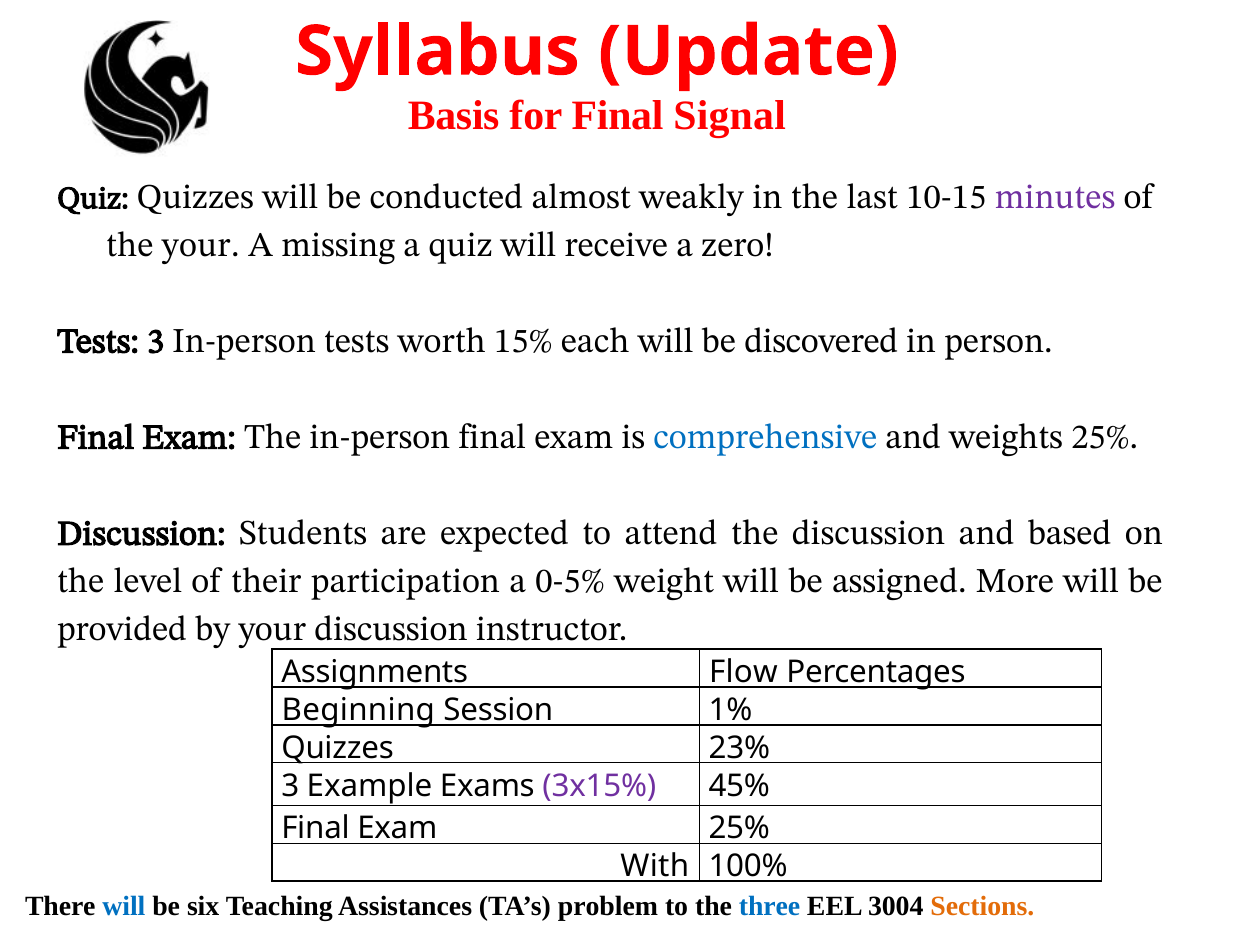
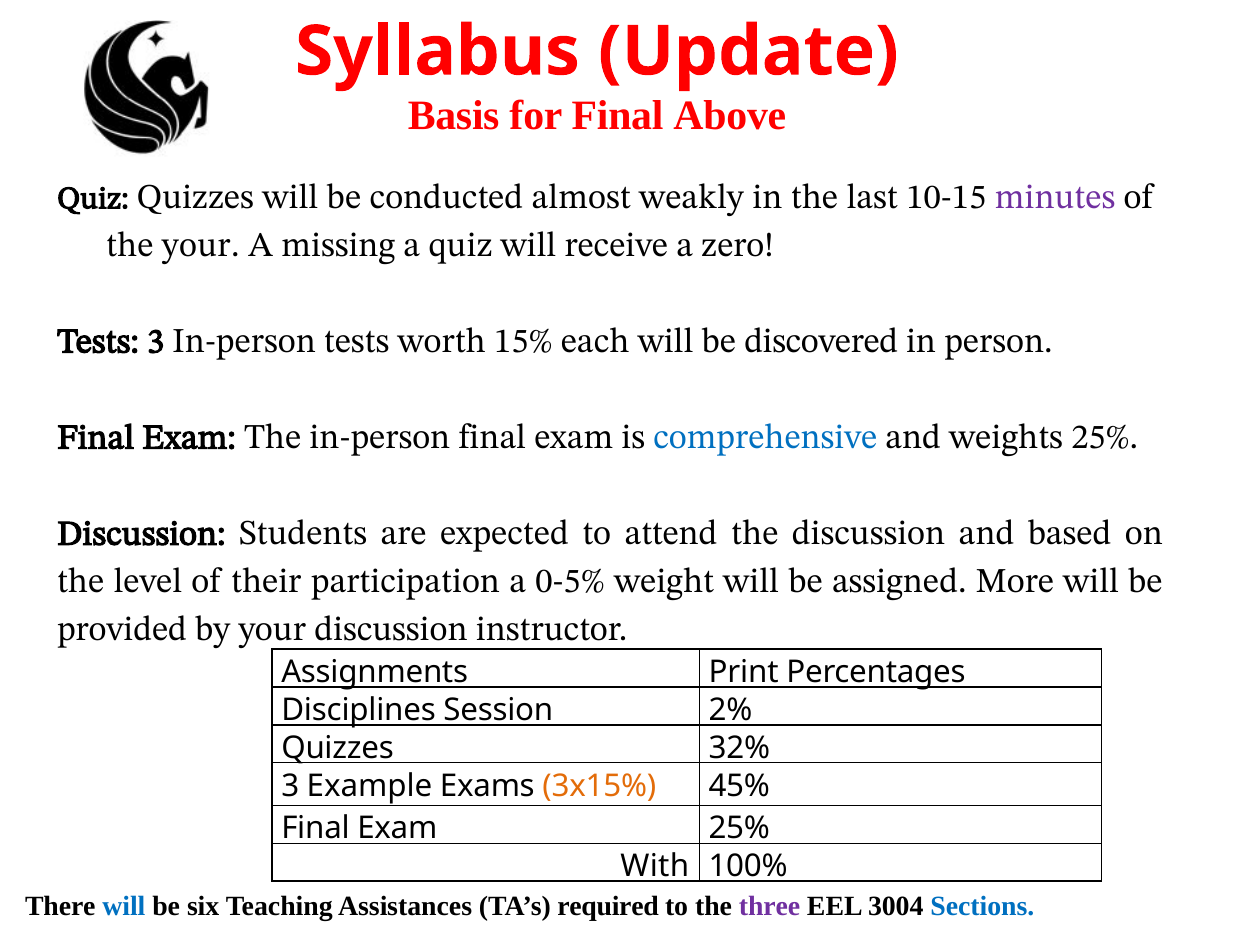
Signal: Signal -> Above
Flow: Flow -> Print
Beginning: Beginning -> Disciplines
1%: 1% -> 2%
23%: 23% -> 32%
3x15% colour: purple -> orange
problem: problem -> required
three colour: blue -> purple
Sections colour: orange -> blue
